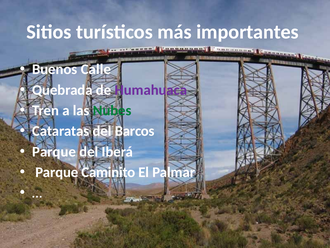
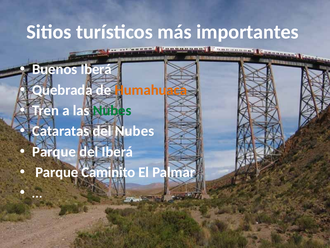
Buenos Calle: Calle -> Iberá
Humahuaca colour: purple -> orange
del Barcos: Barcos -> Nubes
